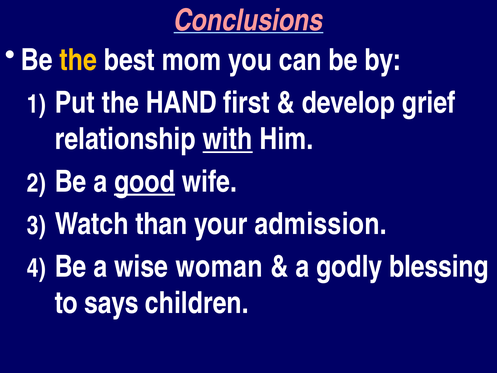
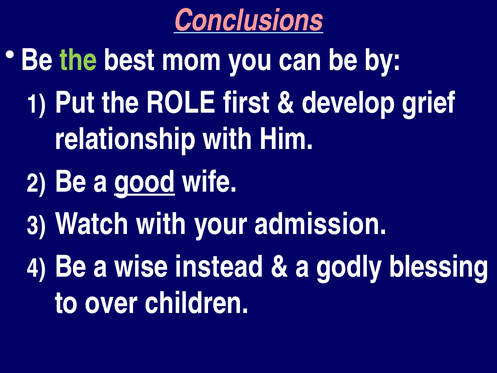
the at (78, 60) colour: yellow -> light green
HAND: HAND -> ROLE
with at (228, 139) underline: present -> none
Watch than: than -> with
woman: woman -> instead
says: says -> over
